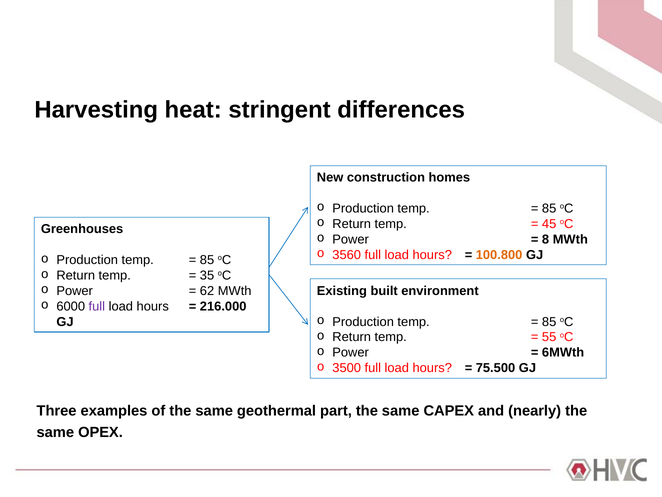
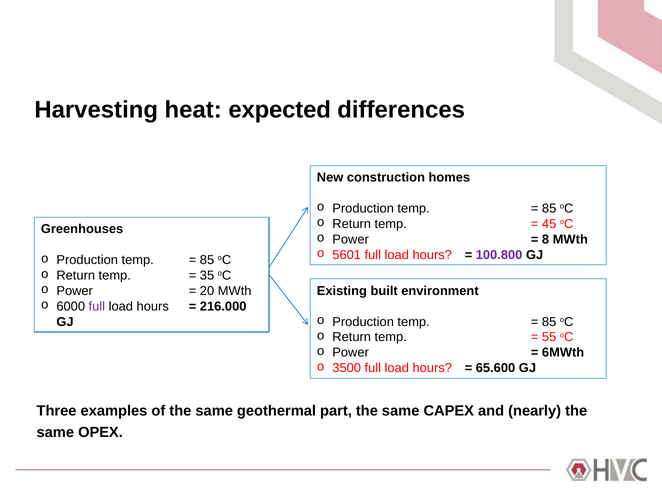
stringent: stringent -> expected
3560: 3560 -> 5601
100.800 colour: orange -> purple
62: 62 -> 20
75.500: 75.500 -> 65.600
